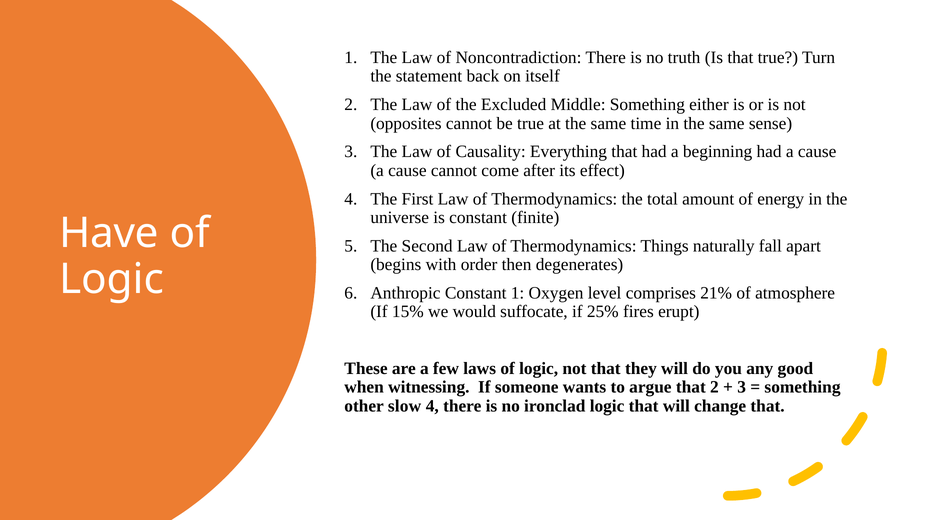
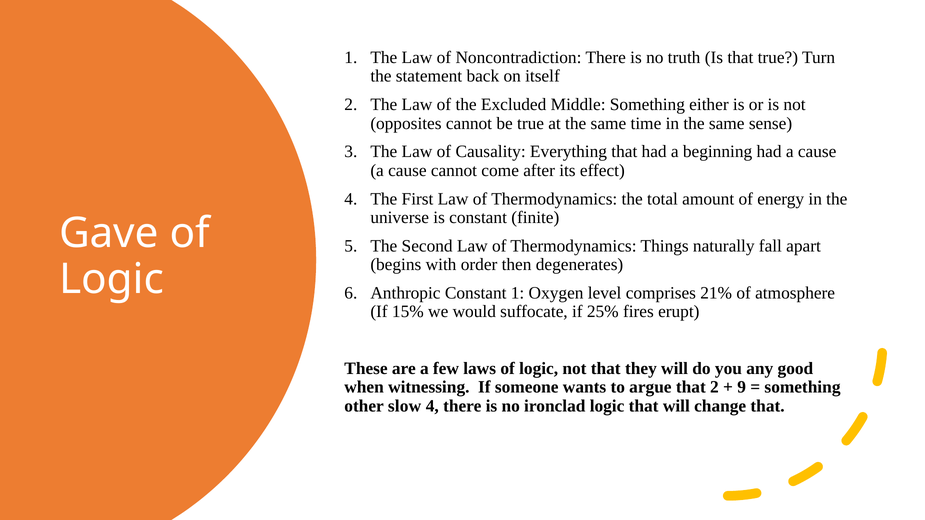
Have: Have -> Gave
3 at (742, 387): 3 -> 9
